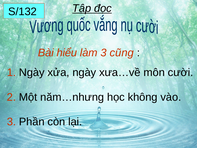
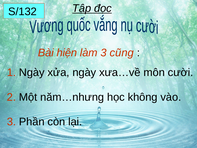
hiểu: hiểu -> hiện
